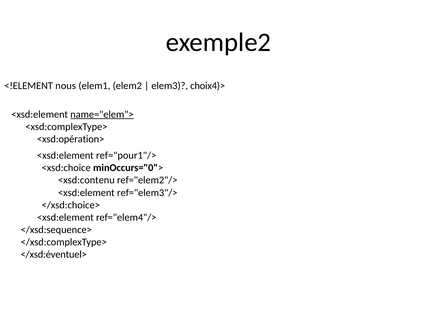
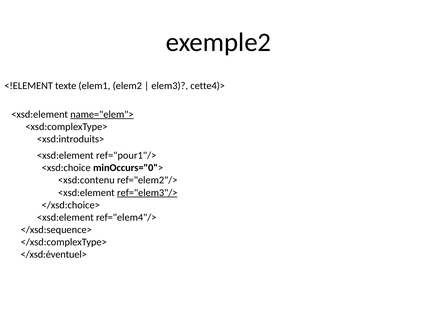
nous: nous -> texte
choix4)>: choix4)> -> cette4)>
<xsd:opération>: <xsd:opération> -> <xsd:introduits>
ref="elem3"/> underline: none -> present
